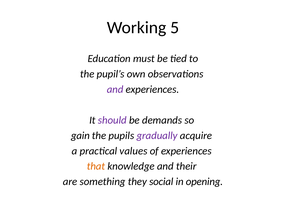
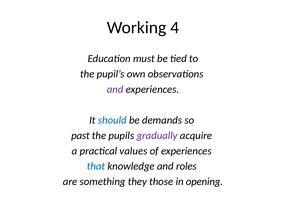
5: 5 -> 4
should colour: purple -> blue
gain: gain -> past
that colour: orange -> blue
their: their -> roles
social: social -> those
